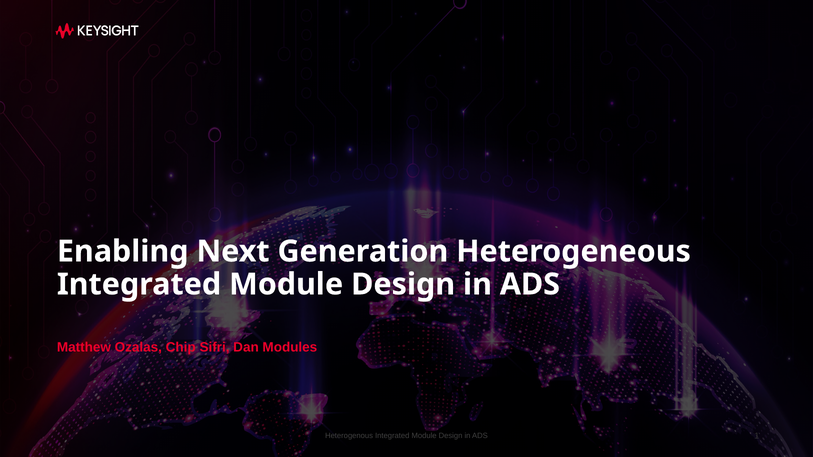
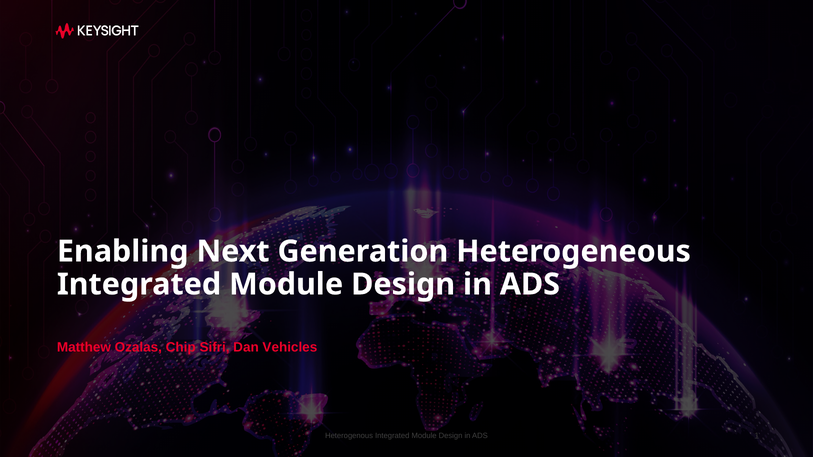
Modules: Modules -> Vehicles
